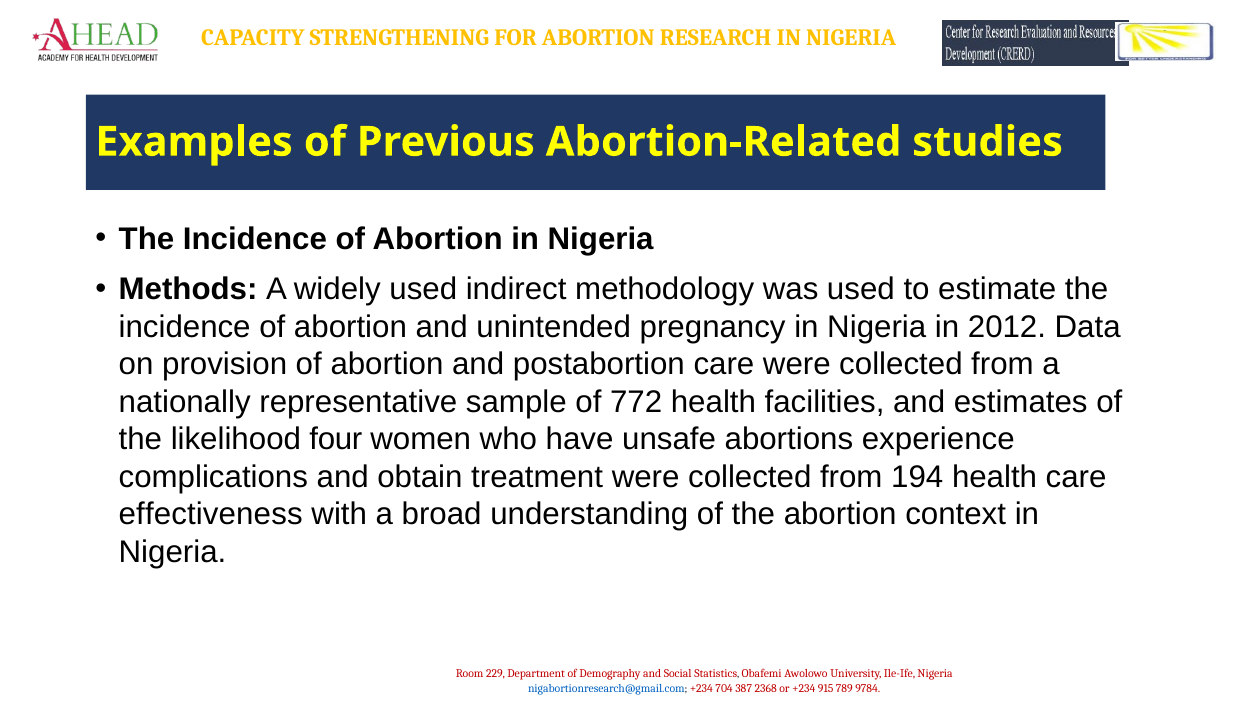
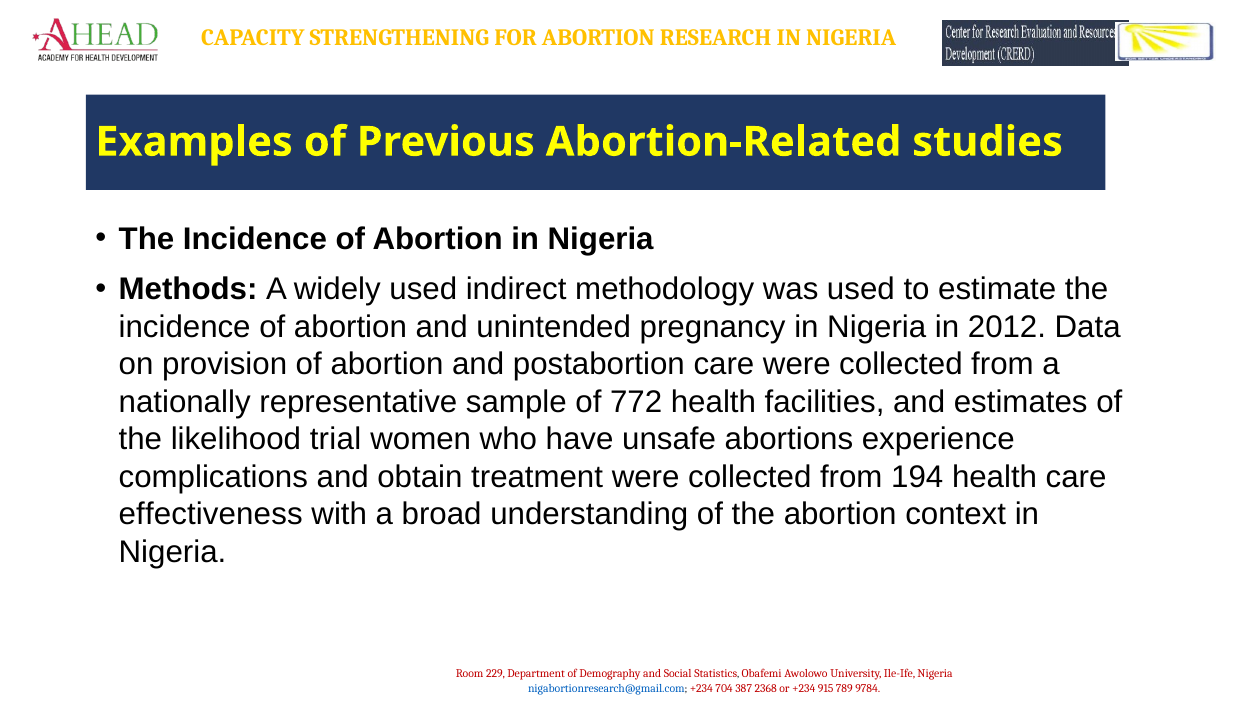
four: four -> trial
